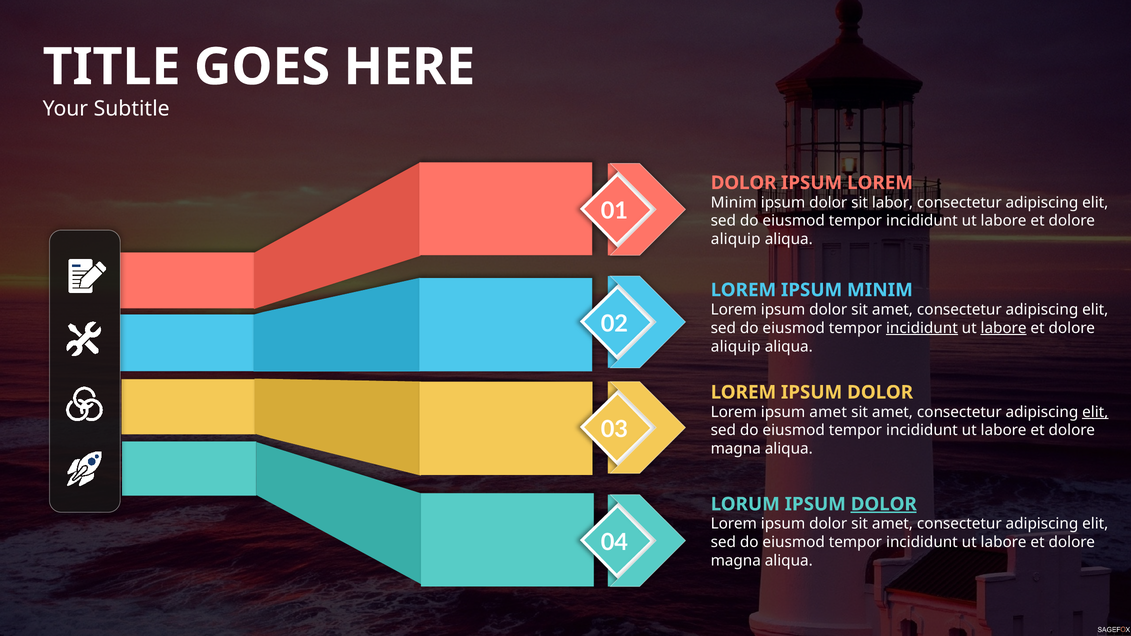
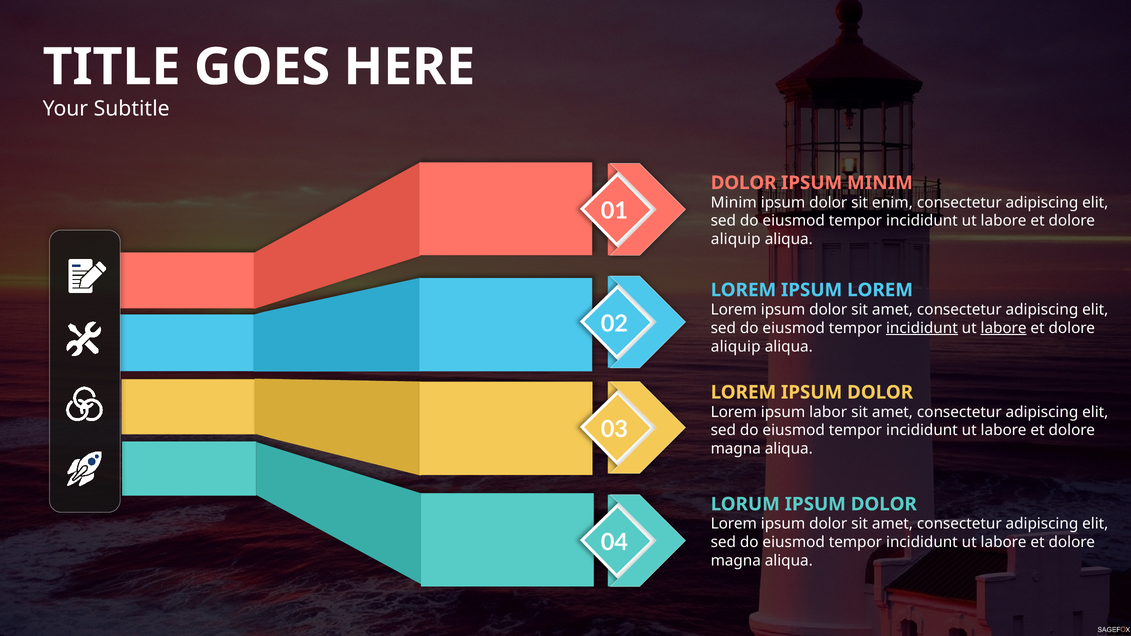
IPSUM LOREM: LOREM -> MINIM
labor: labor -> enim
IPSUM MINIM: MINIM -> LOREM
ipsum amet: amet -> labor
elit at (1095, 412) underline: present -> none
DOLOR at (884, 504) underline: present -> none
